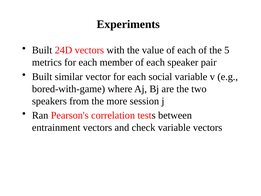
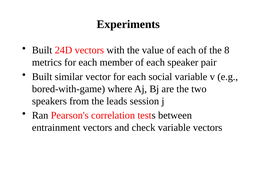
5: 5 -> 8
more: more -> leads
